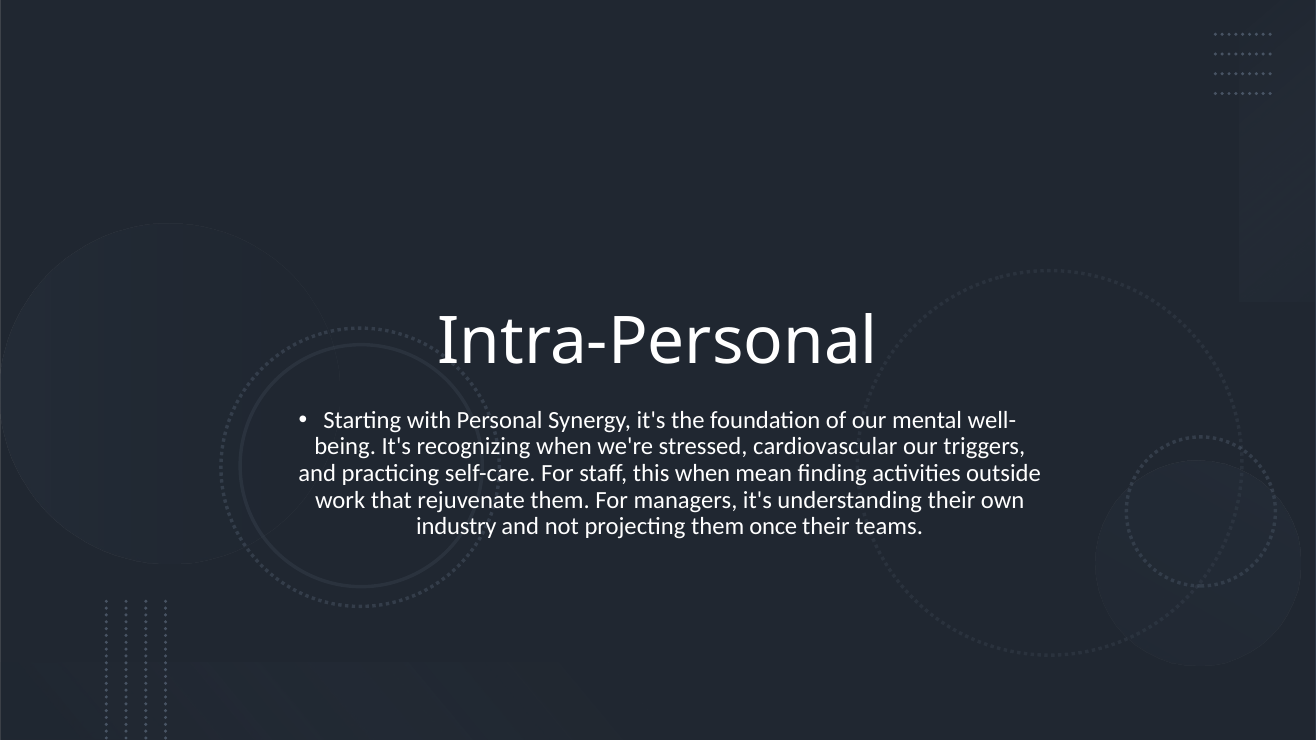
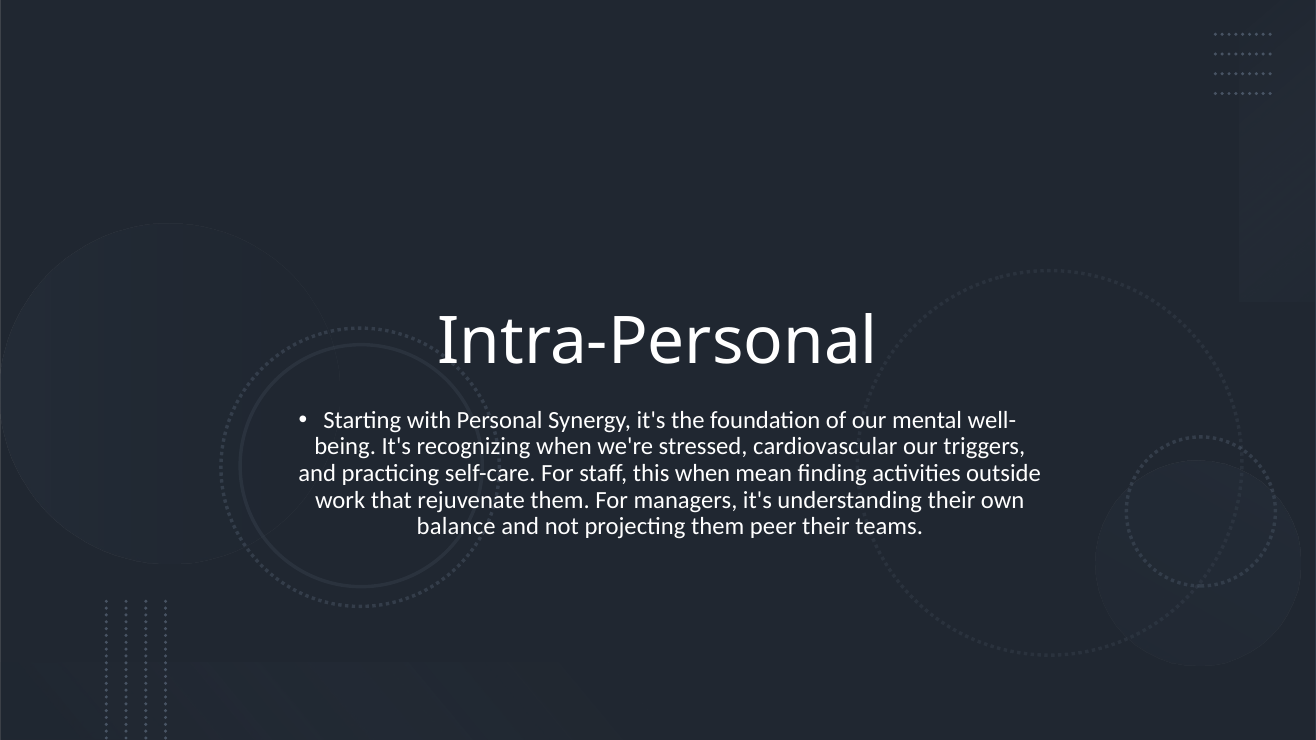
industry: industry -> balance
once: once -> peer
